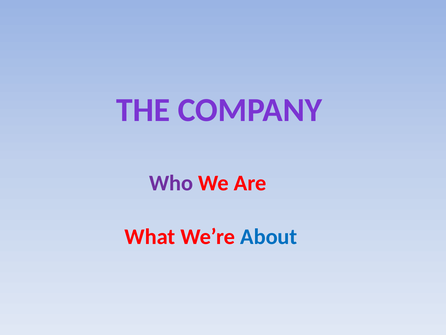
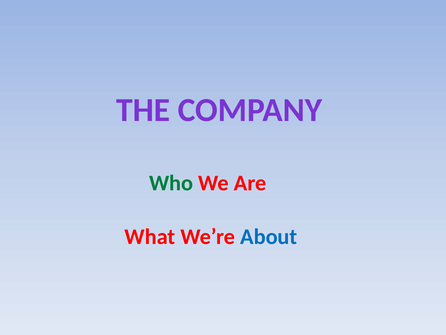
Who colour: purple -> green
